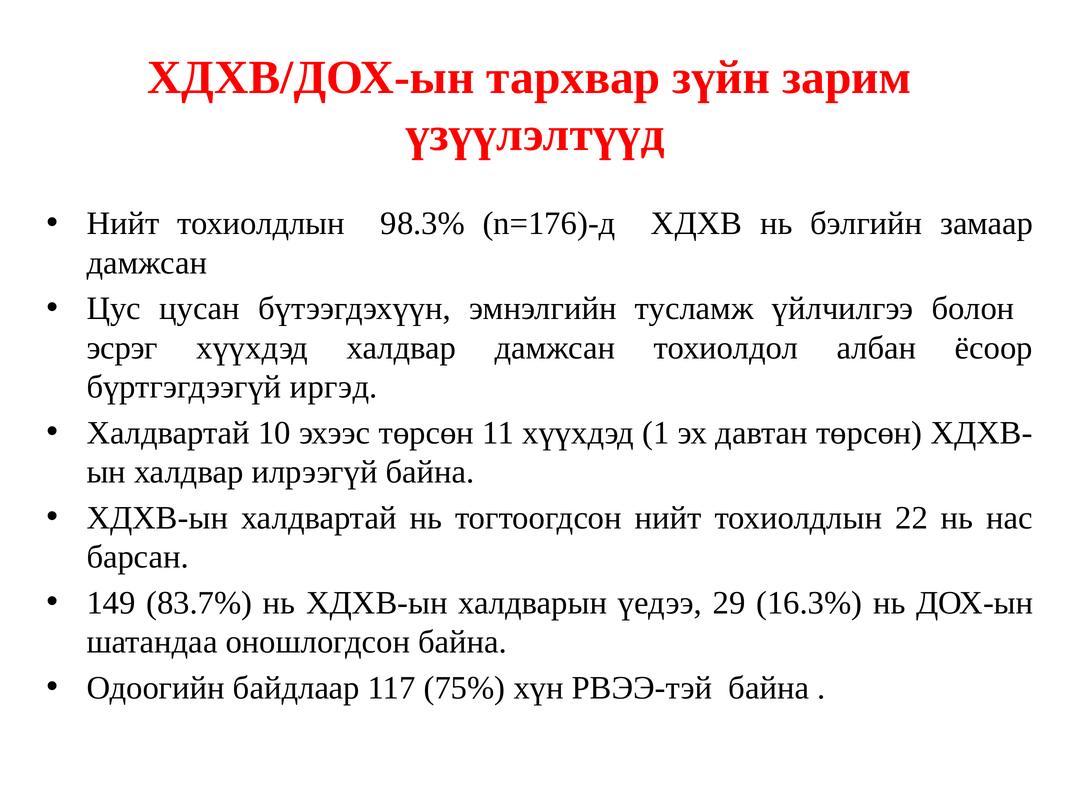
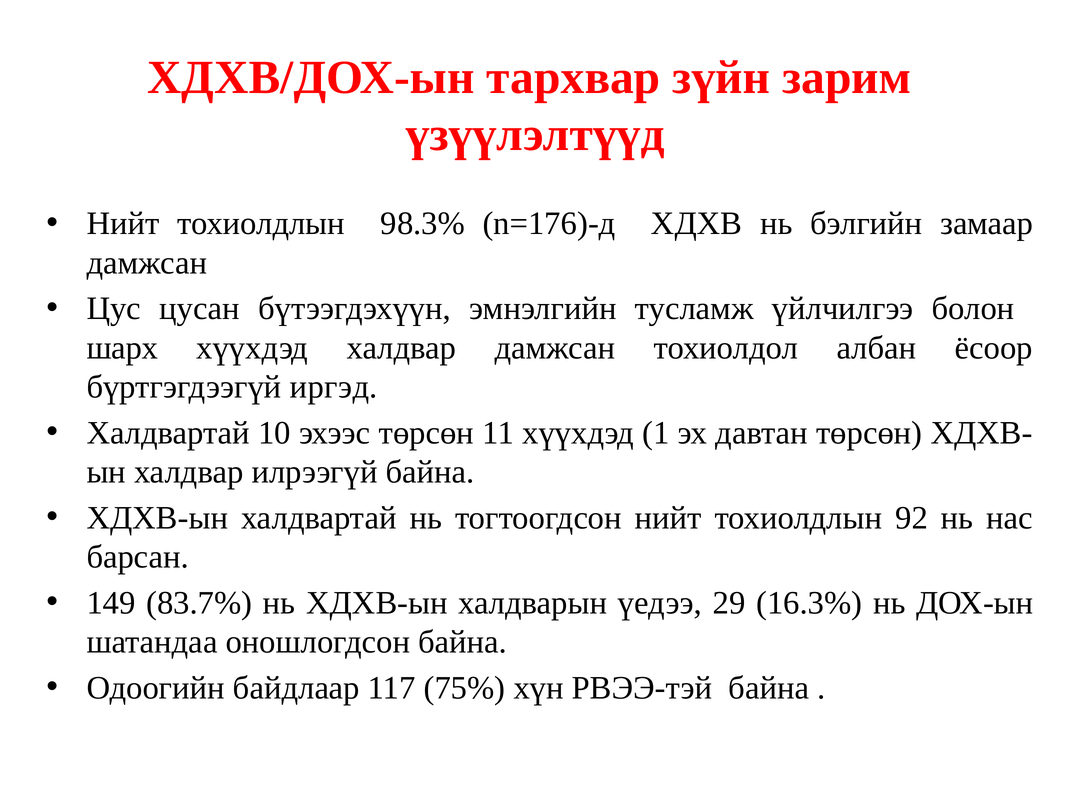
эсрэг: эсрэг -> шарх
22: 22 -> 92
